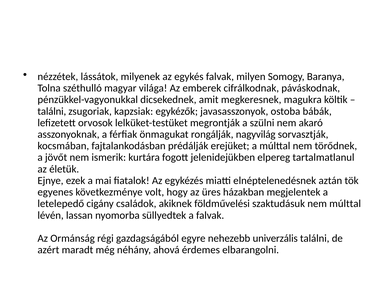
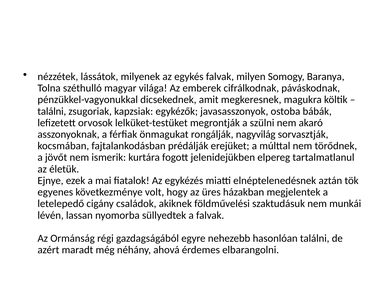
nem múlttal: múlttal -> munkái
univerzális: univerzális -> hasonlóan
